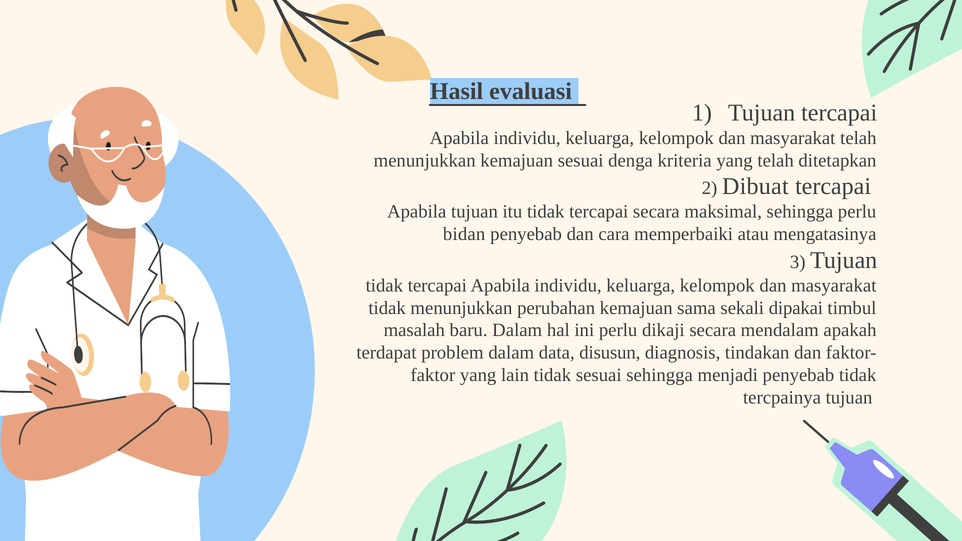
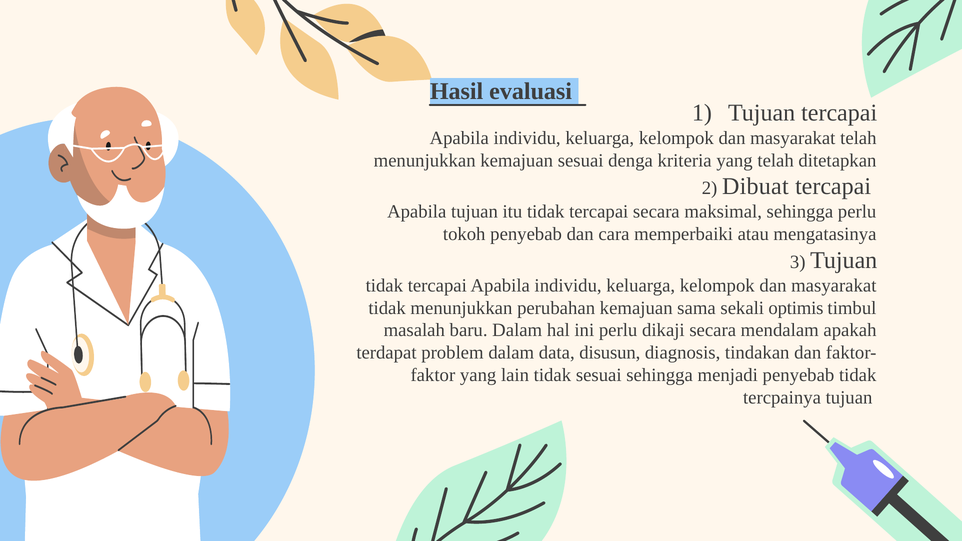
bidan: bidan -> tokoh
dipakai: dipakai -> optimis
